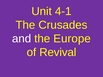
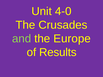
4-1: 4-1 -> 4-0
and colour: white -> light green
Revival: Revival -> Results
